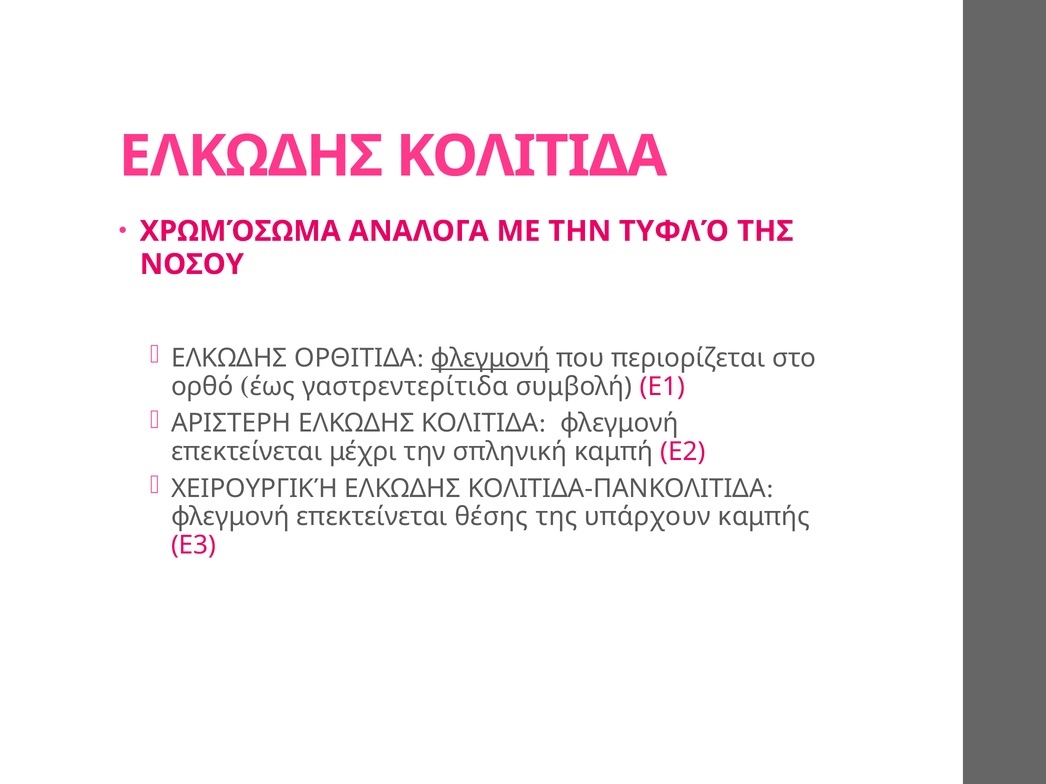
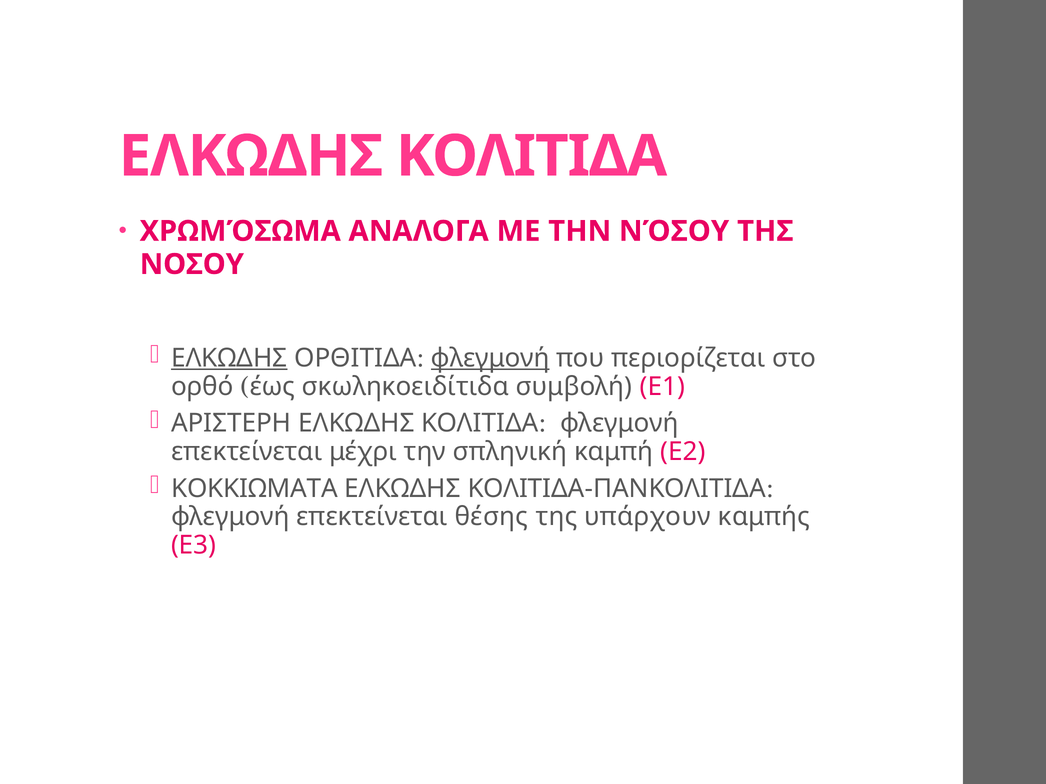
ΤΥΦΛΌ: ΤΥΦΛΌ -> ΝΌΣΟΥ
ΕΛΚΩΔΗΣ at (229, 358) underline: none -> present
γαστρεντερίτιδα: γαστρεντερίτιδα -> σκωληκοειδίτιδα
ΧΕΙΡΟΥΡΓΙΚΉ: ΧΕΙΡΟΥΡΓΙΚΉ -> ΚΟΚΚΙΩΜΑΤΑ
